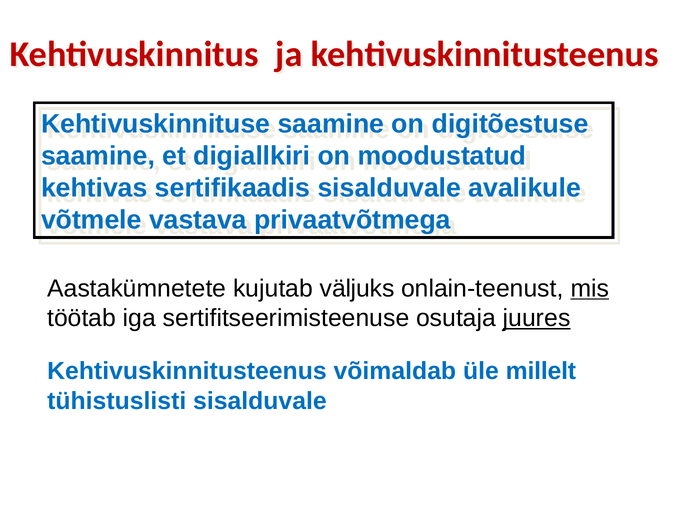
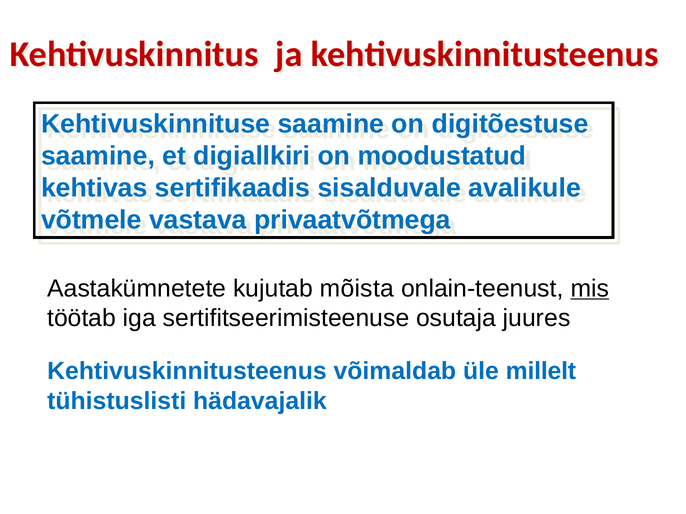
väljuks: väljuks -> mõista
juures underline: present -> none
tühistuslisti sisalduvale: sisalduvale -> hädavajalik
